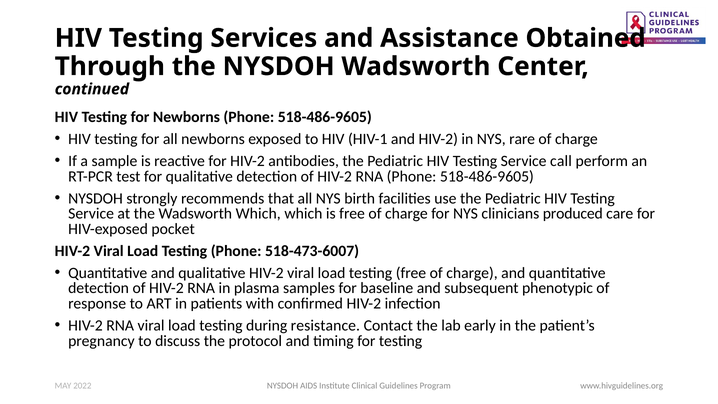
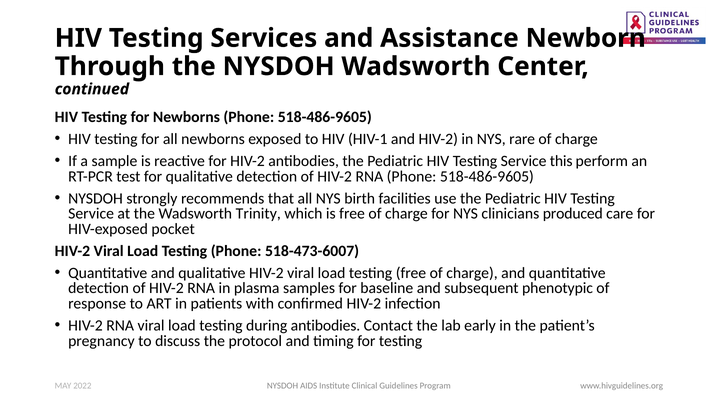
Obtained: Obtained -> Newborn
call: call -> this
Wadsworth Which: Which -> Trinity
during resistance: resistance -> antibodies
